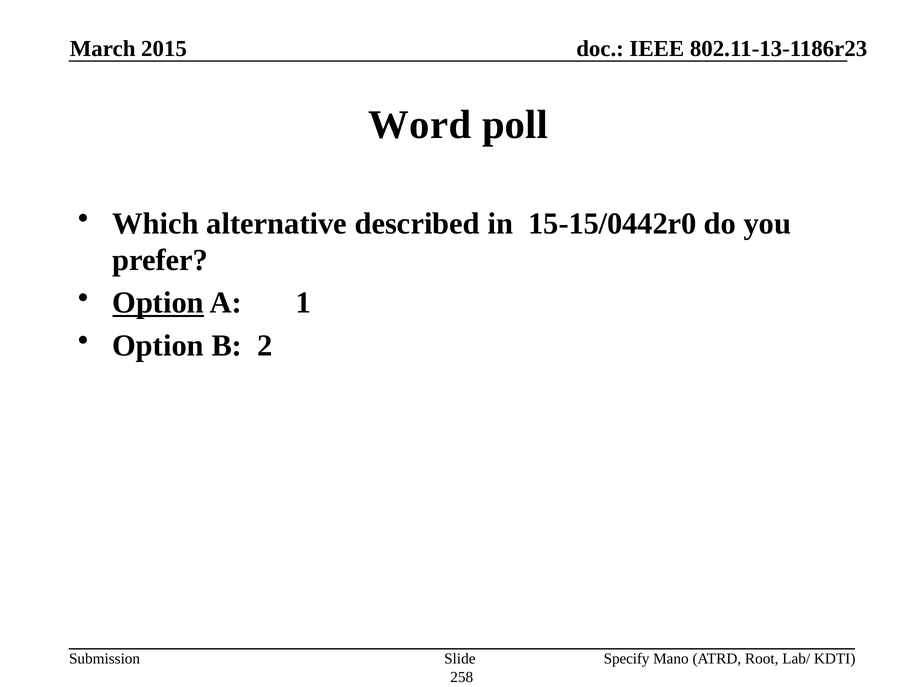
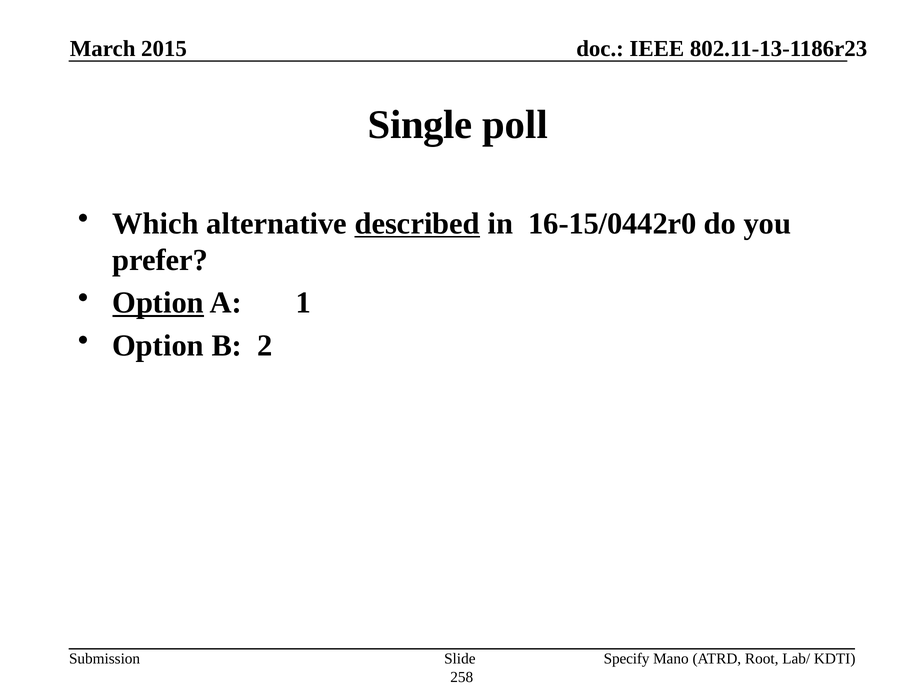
Word: Word -> Single
described underline: none -> present
15-15/0442r0: 15-15/0442r0 -> 16-15/0442r0
